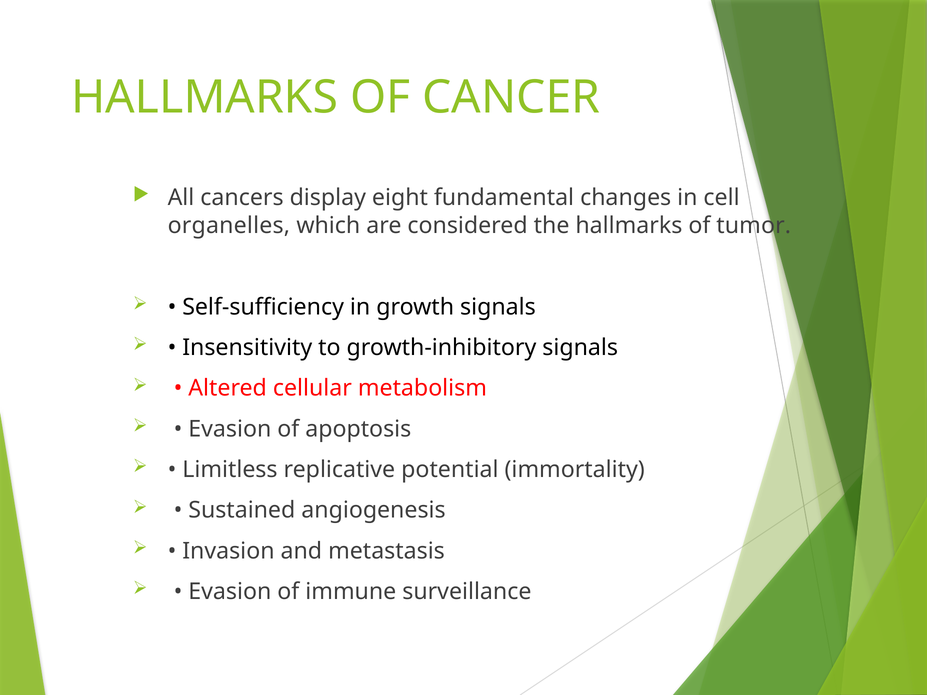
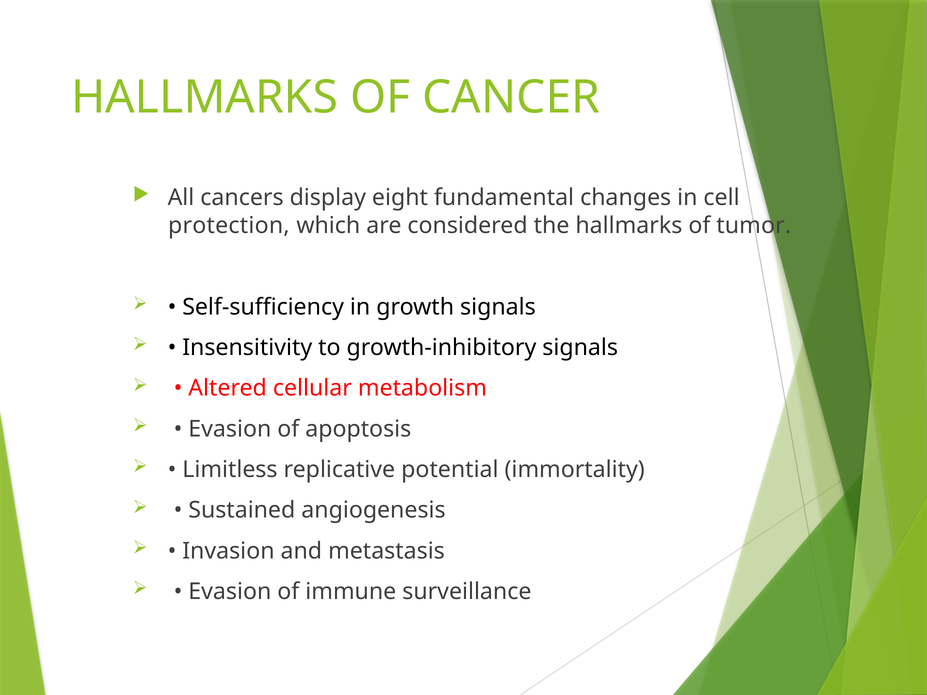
organelles: organelles -> protection
